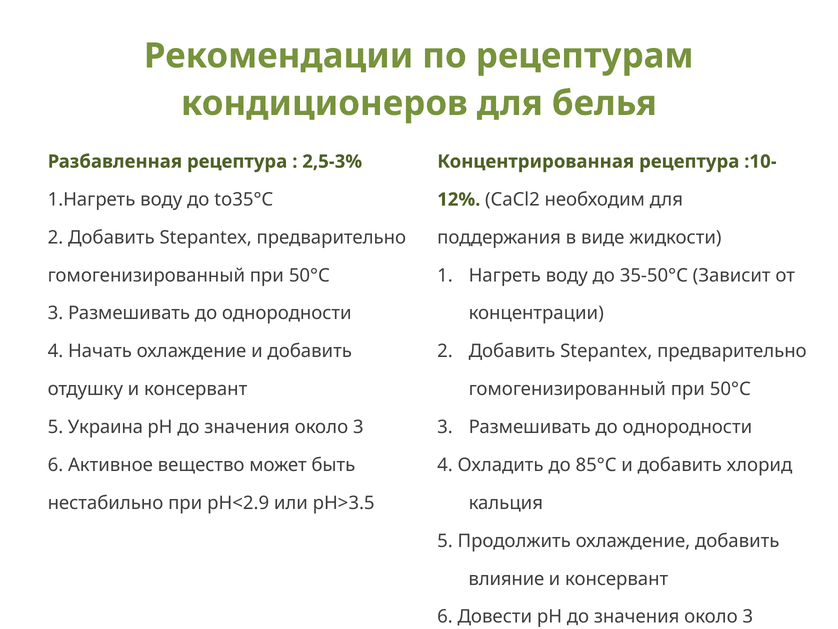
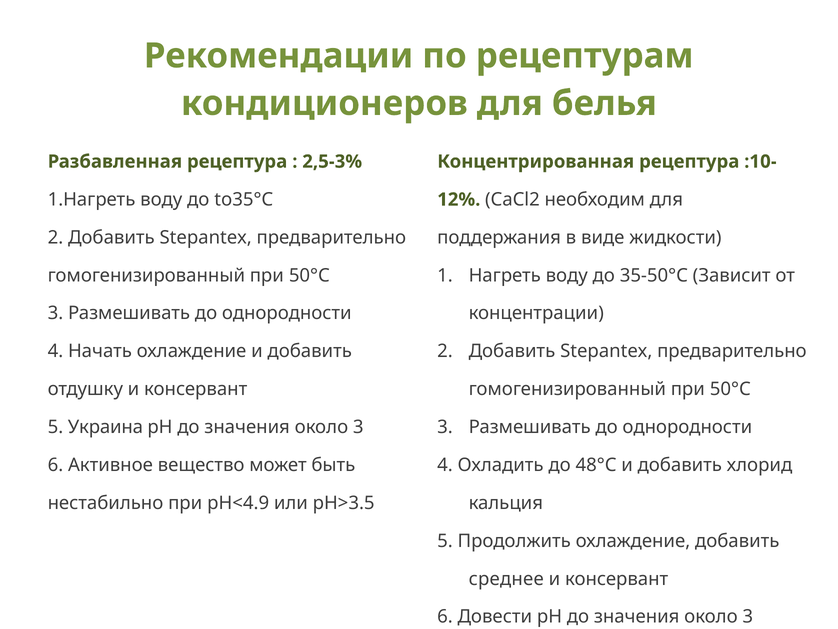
85°C: 85°C -> 48°C
pH<2.9: pH<2.9 -> pH<4.9
влияние: влияние -> среднее
